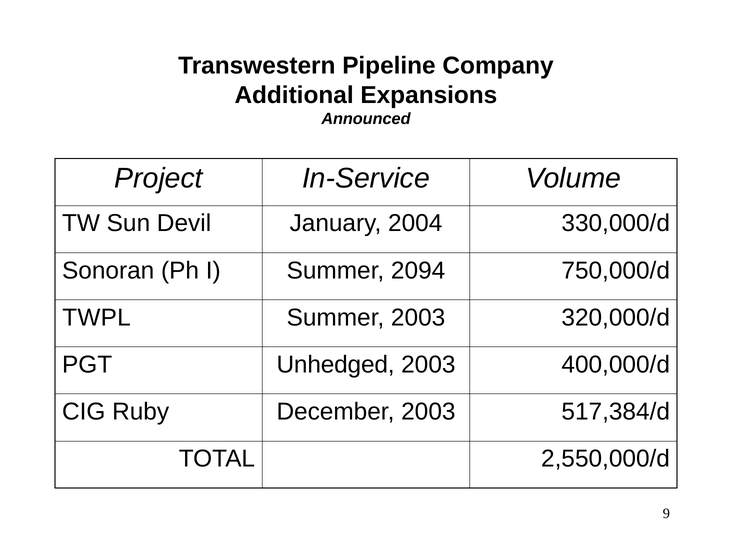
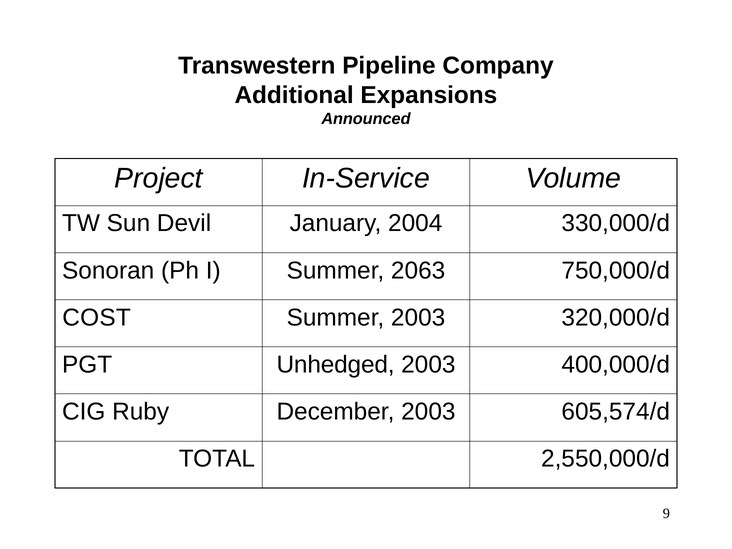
2094: 2094 -> 2063
TWPL: TWPL -> COST
517,384/d: 517,384/d -> 605,574/d
